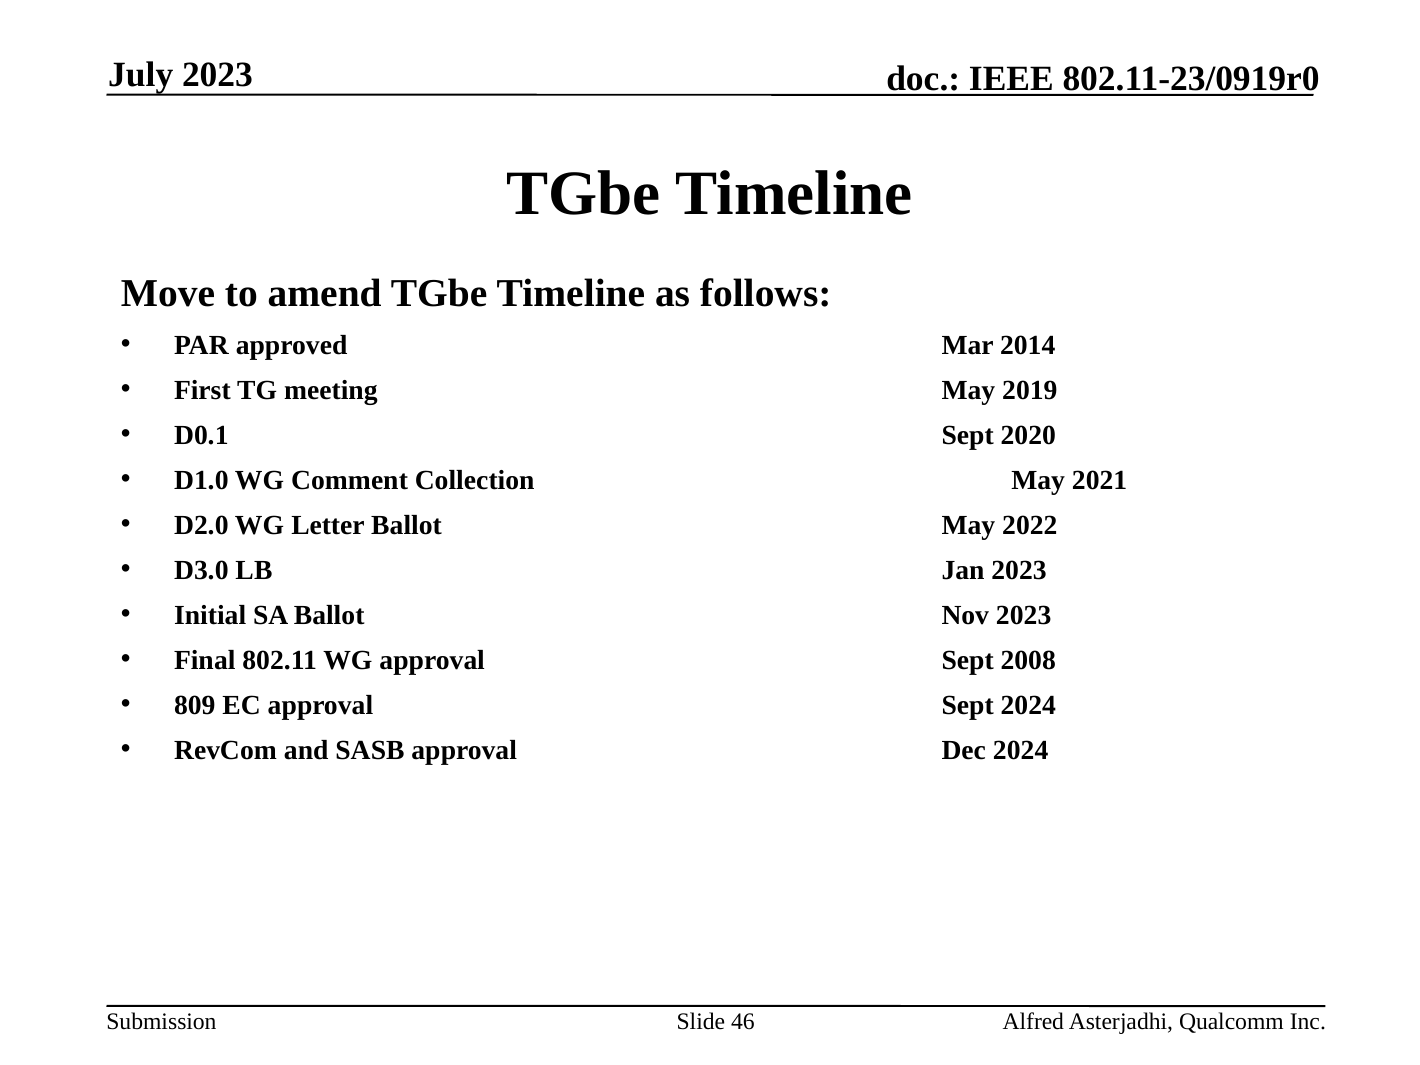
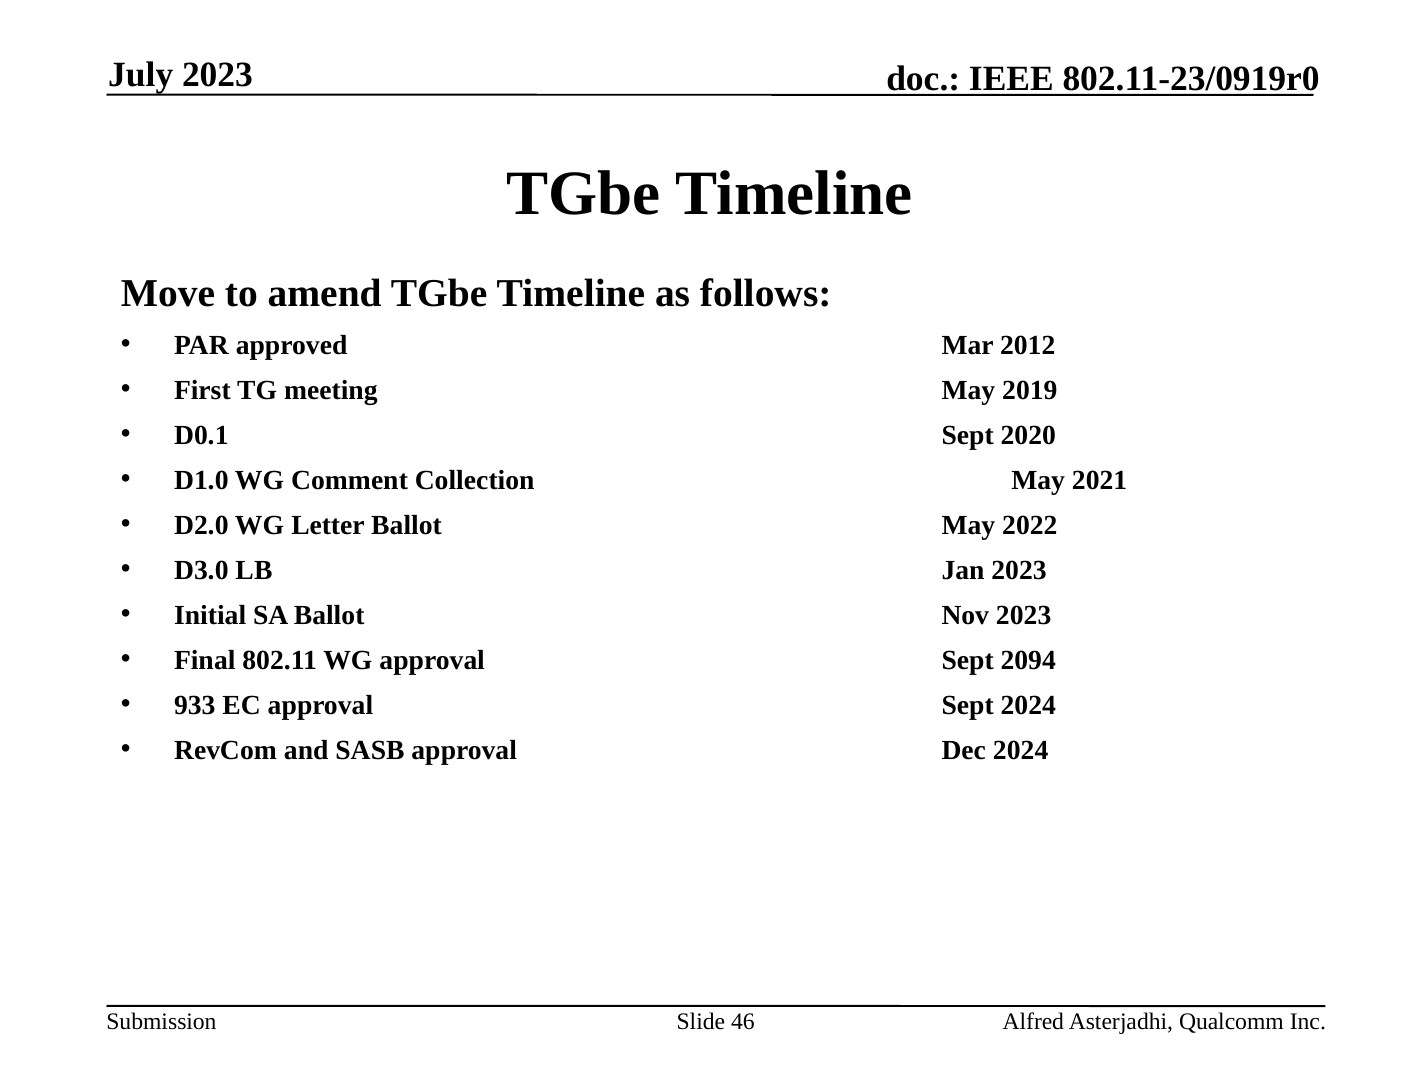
2014: 2014 -> 2012
2008: 2008 -> 2094
809: 809 -> 933
